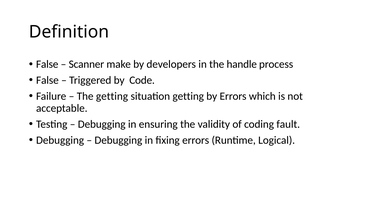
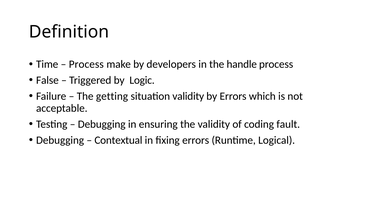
False at (47, 64): False -> Time
Scanner at (86, 64): Scanner -> Process
Code: Code -> Logic
situation getting: getting -> validity
Debugging at (118, 140): Debugging -> Contextual
